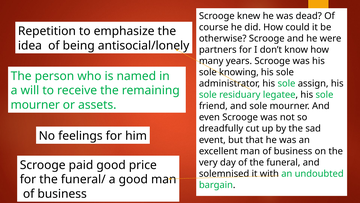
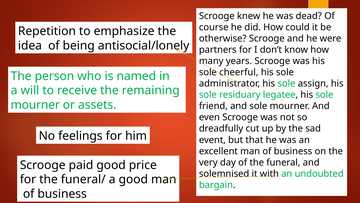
knowing: knowing -> cheerful
